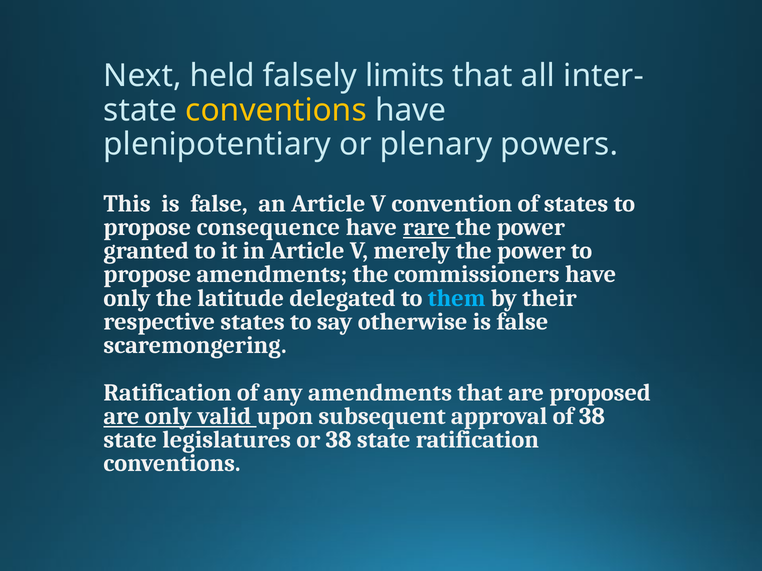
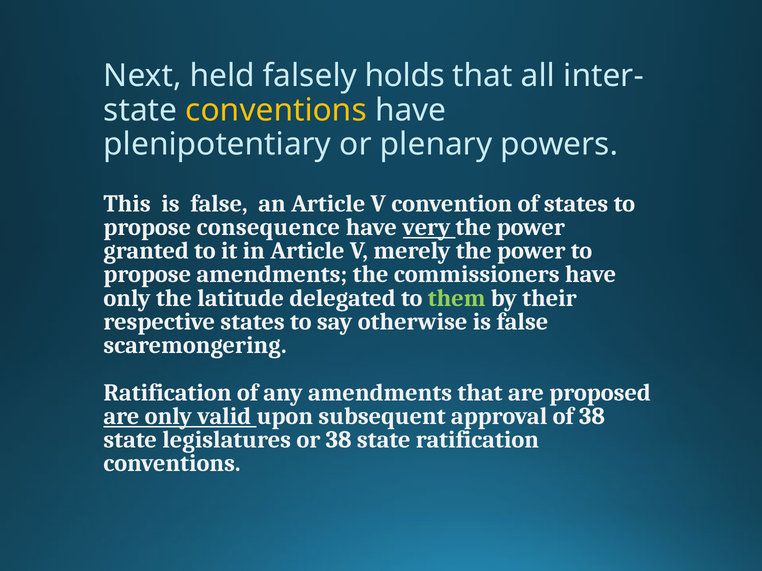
limits: limits -> holds
rare: rare -> very
them colour: light blue -> light green
